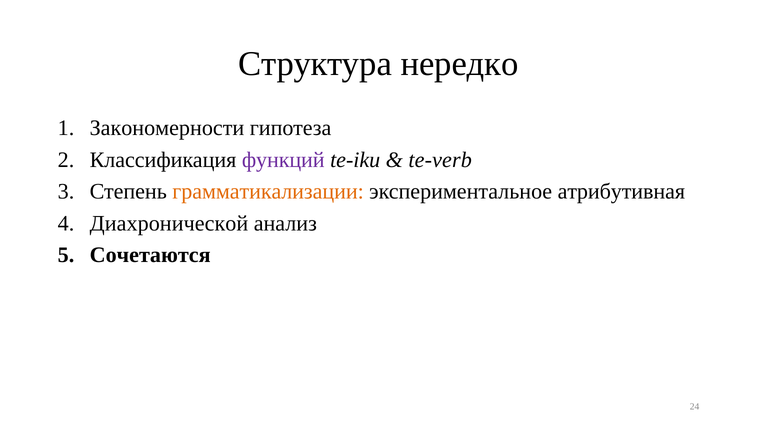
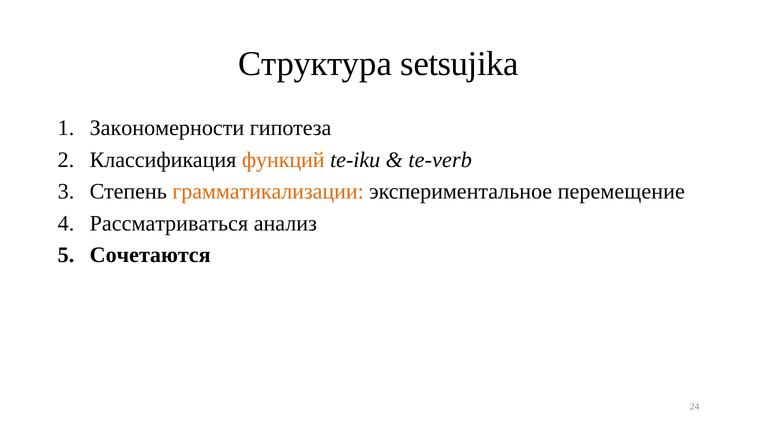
нередко: нередко -> setsujika
функций colour: purple -> orange
атрибутивная: атрибутивная -> перемещение
Диахронической: Диахронической -> Рассматриваться
